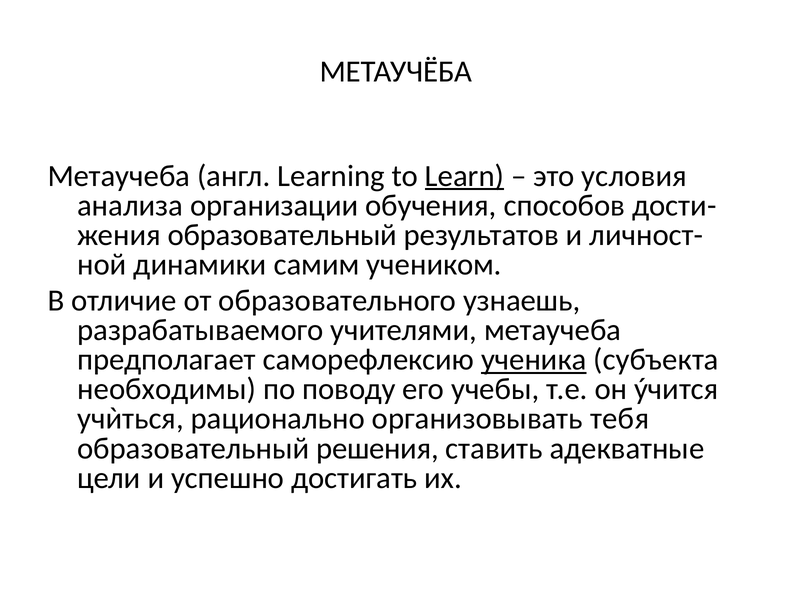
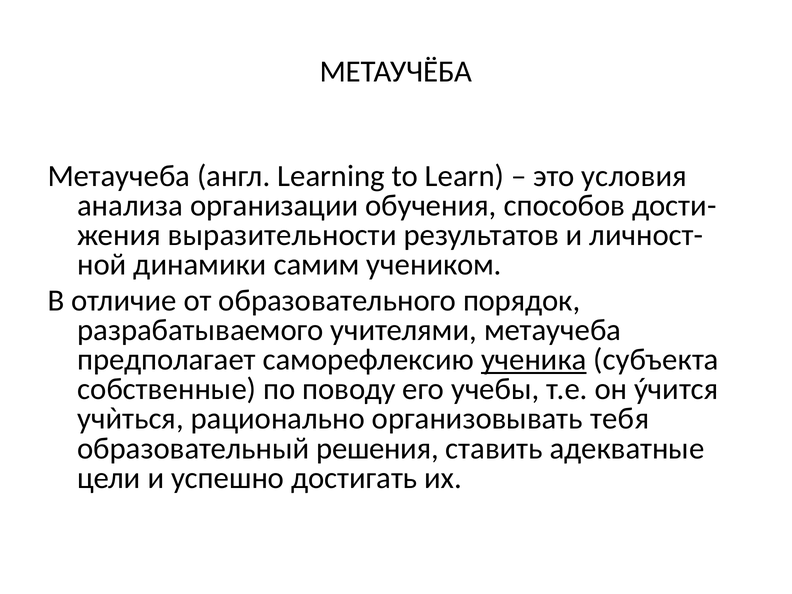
Learn underline: present -> none
образовательный at (282, 235): образовательный -> выразительности
узнаешь: узнаешь -> порядок
необходимы: необходимы -> собственные
